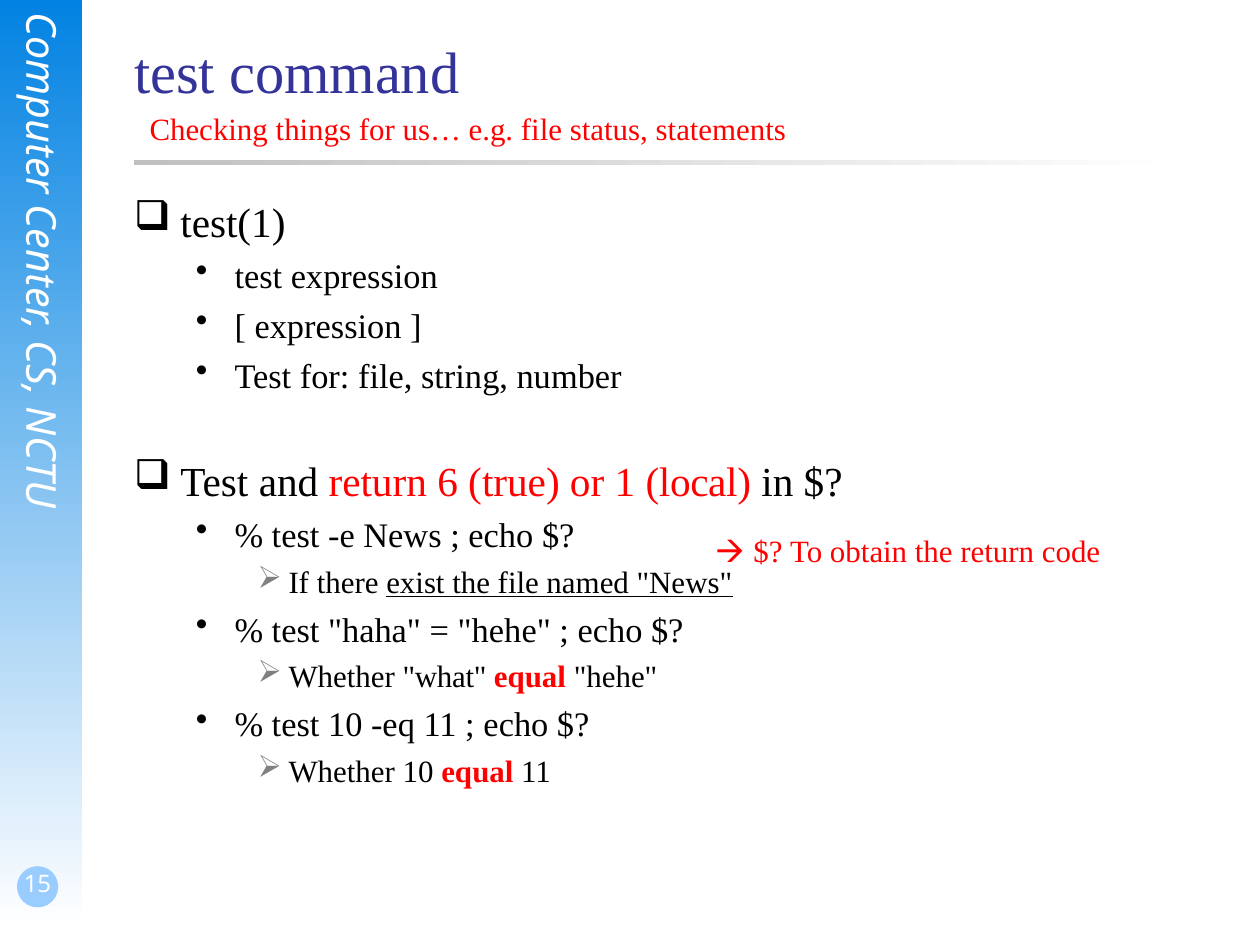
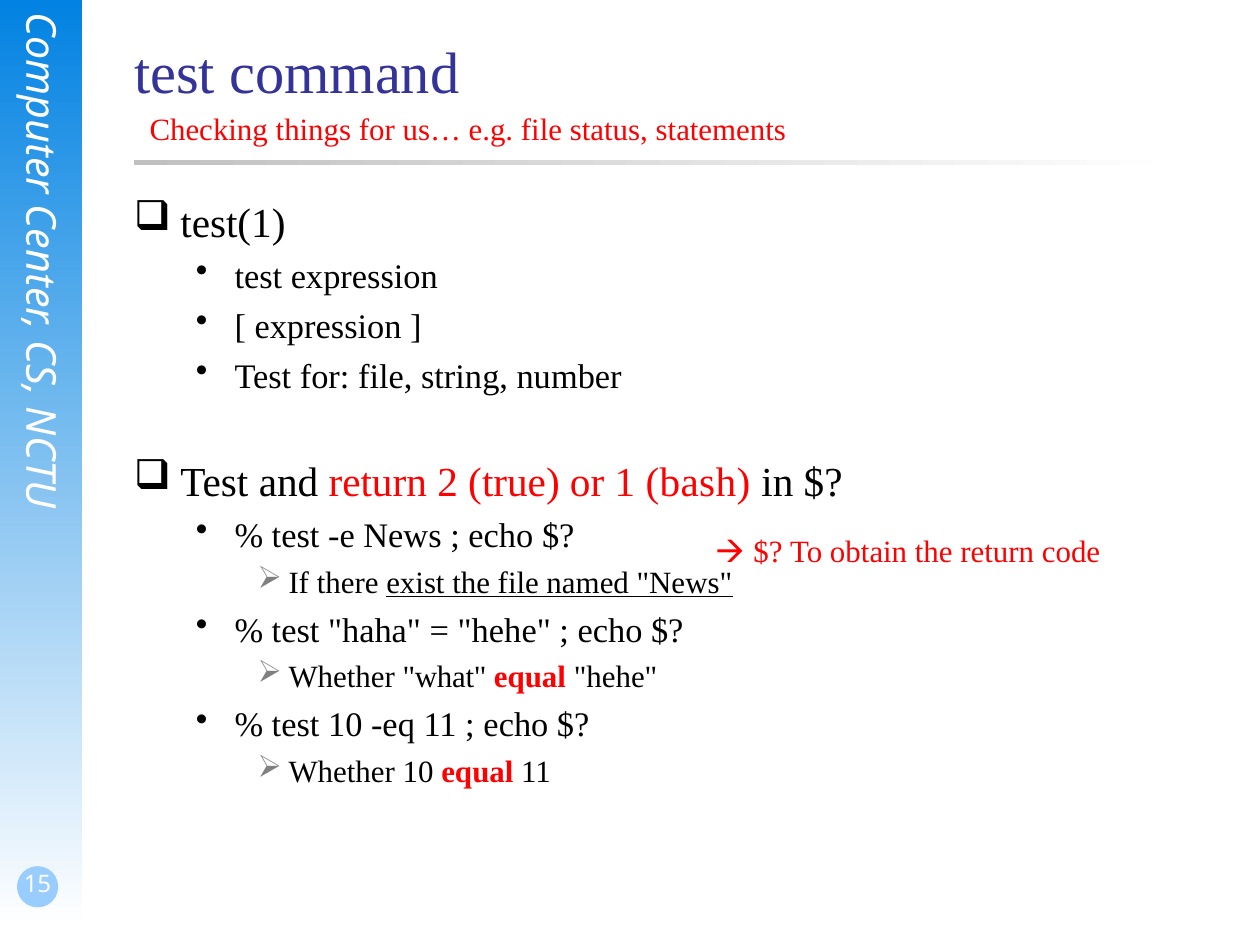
6: 6 -> 2
local: local -> bash
